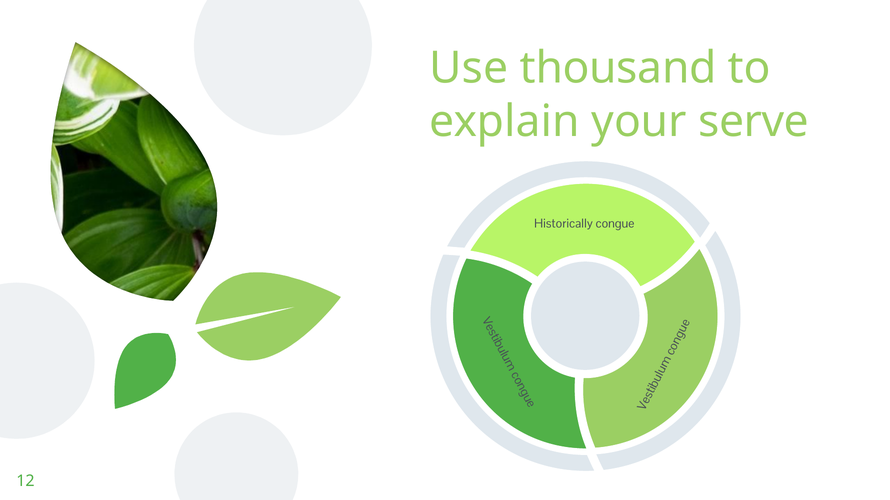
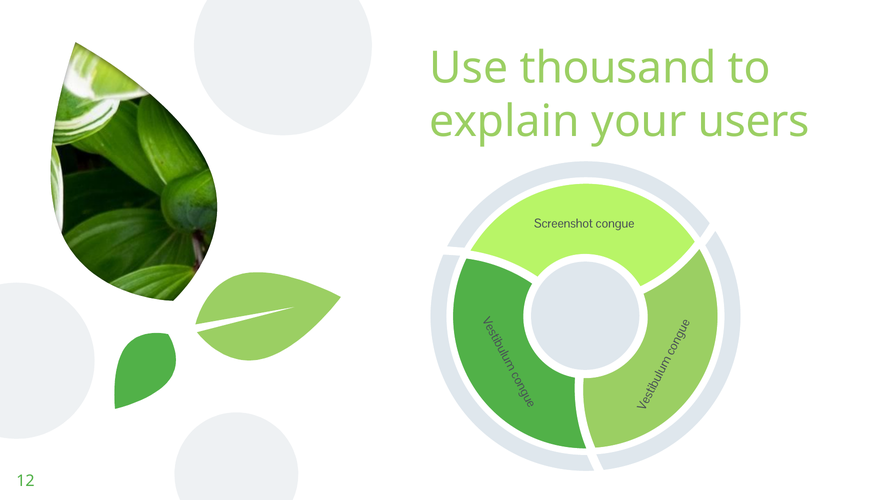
serve: serve -> users
Historically: Historically -> Screenshot
